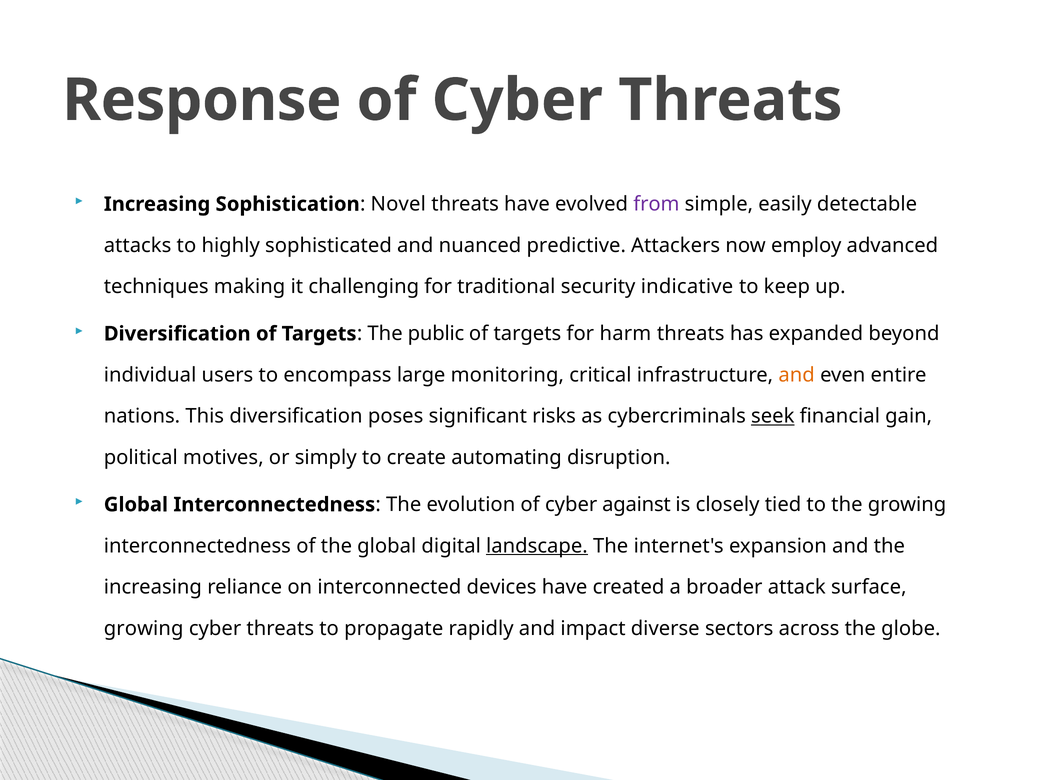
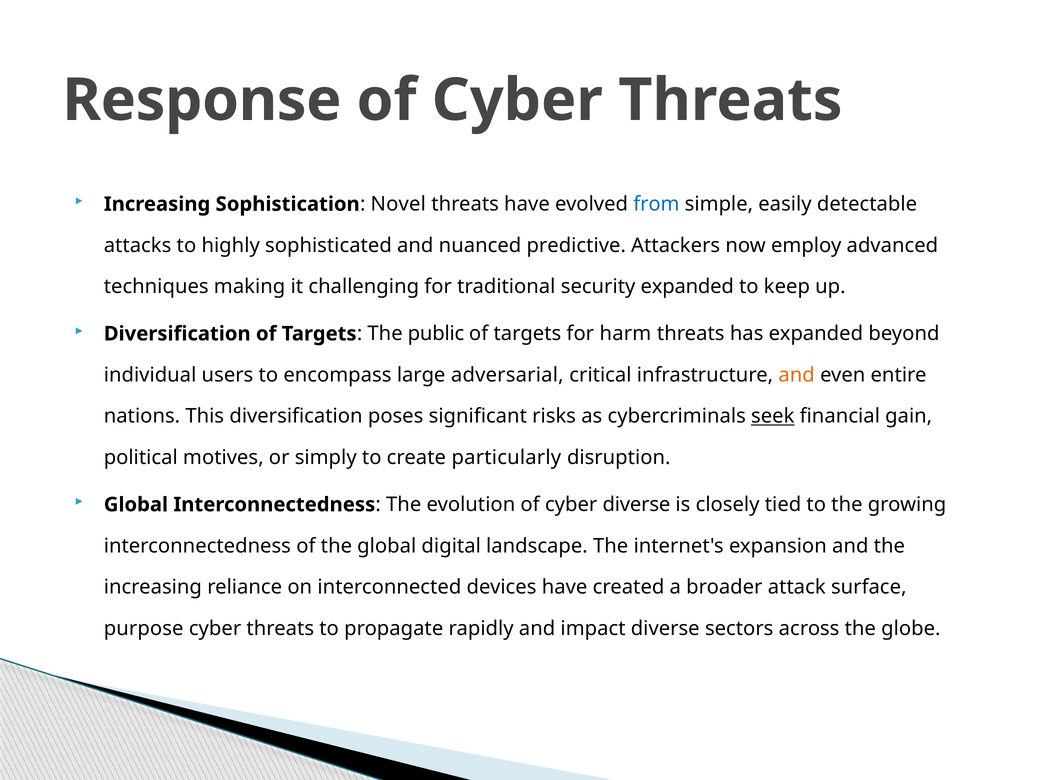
from colour: purple -> blue
security indicative: indicative -> expanded
monitoring: monitoring -> adversarial
automating: automating -> particularly
cyber against: against -> diverse
landscape underline: present -> none
growing at (144, 628): growing -> purpose
